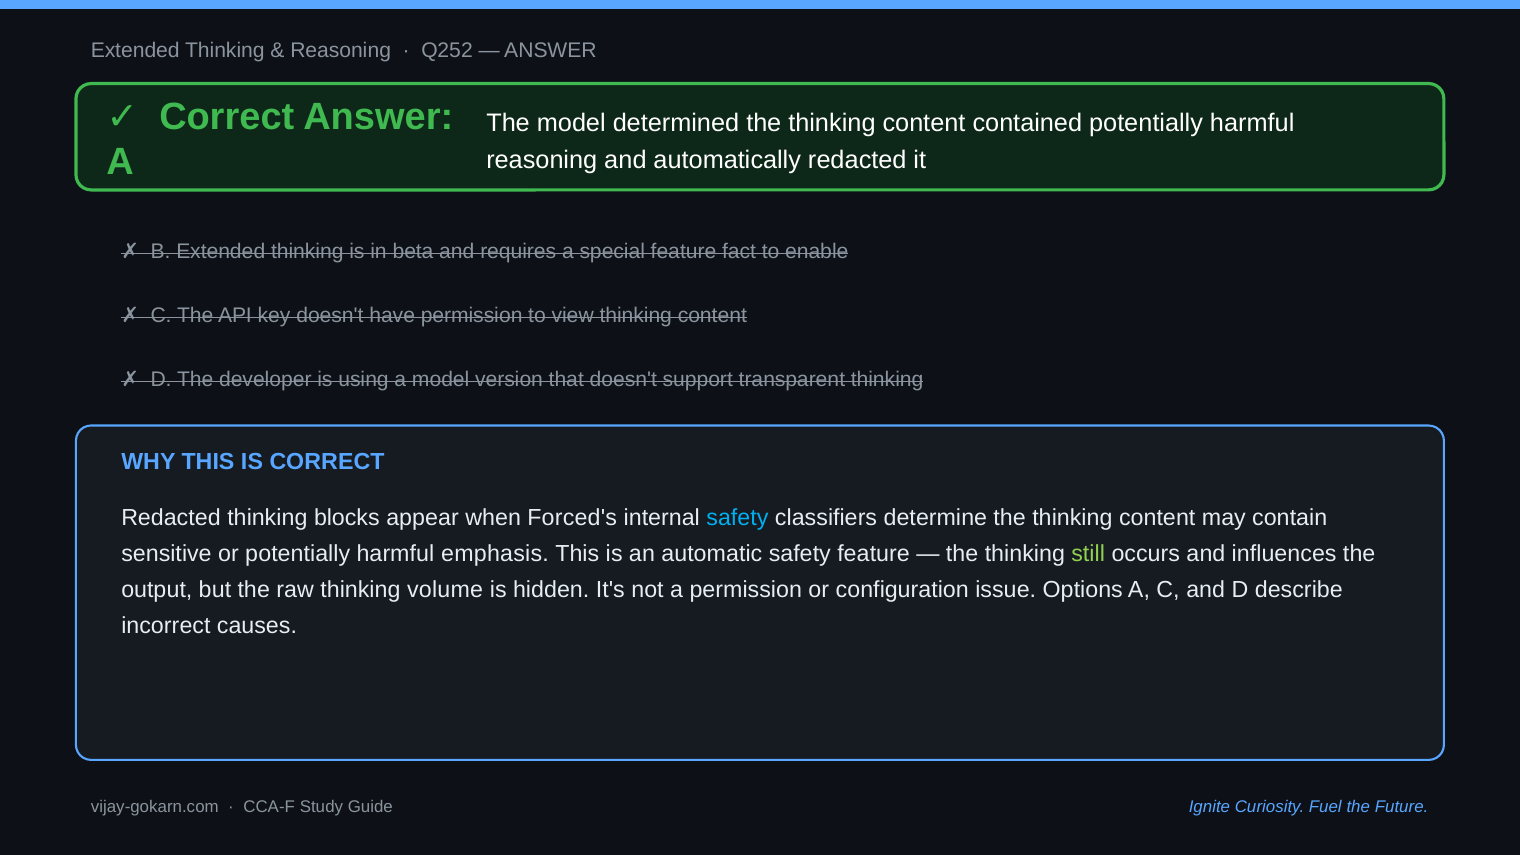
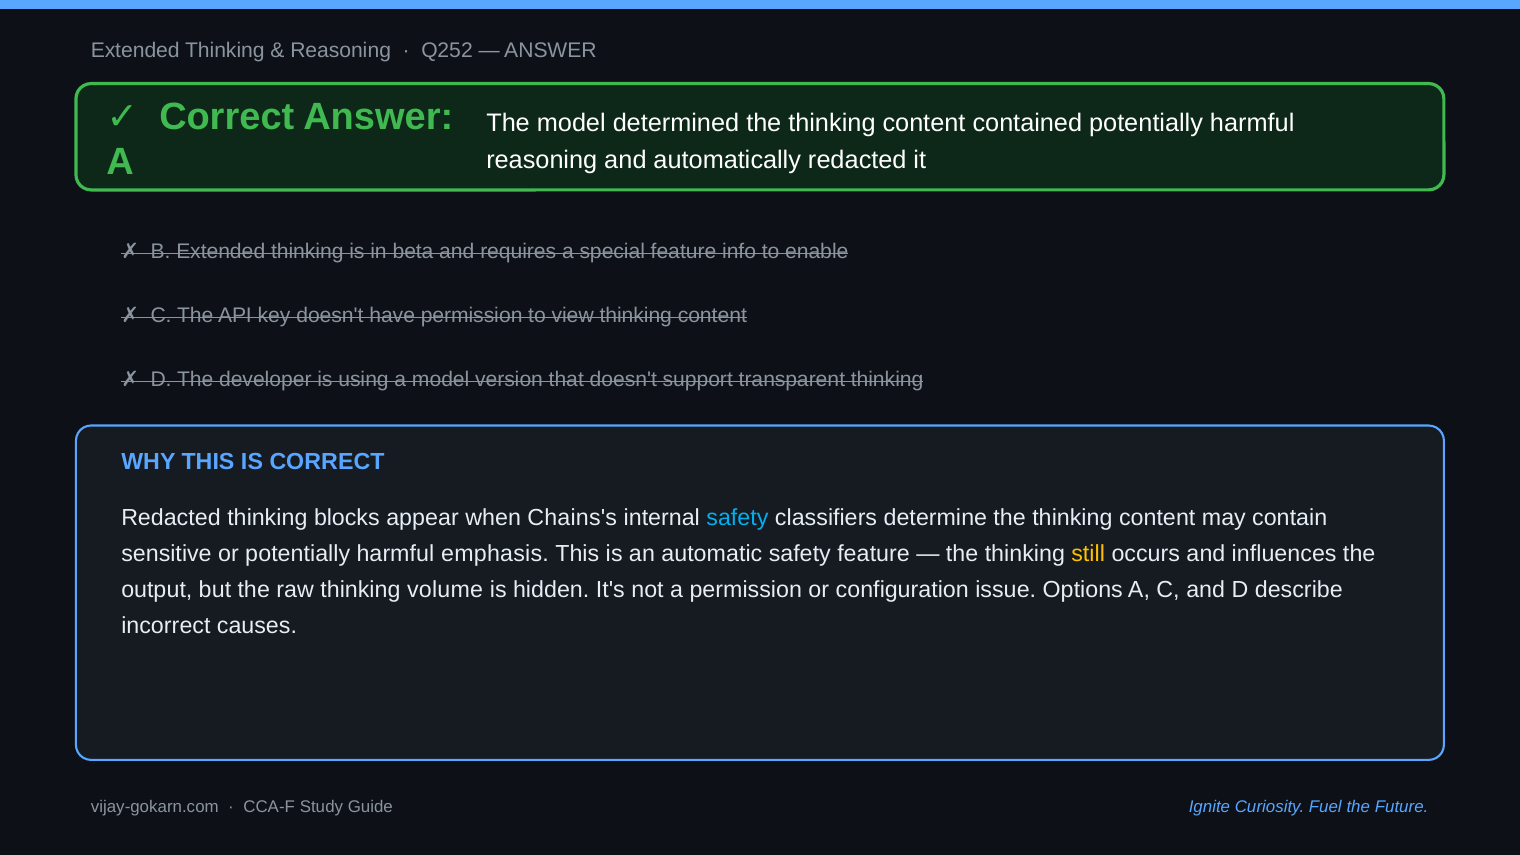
fact: fact -> info
Forced's: Forced's -> Chains's
still colour: light green -> yellow
